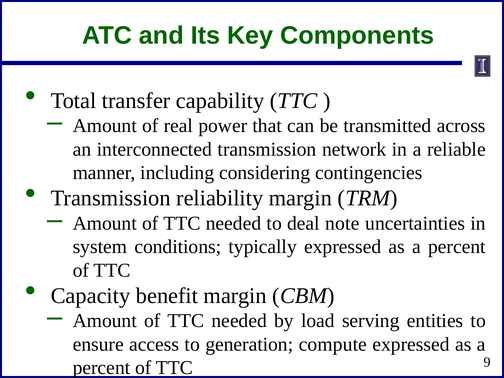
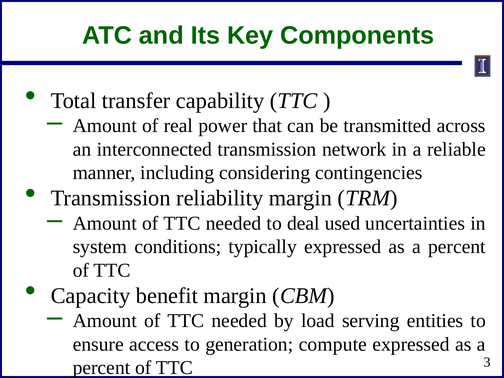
note: note -> used
9: 9 -> 3
